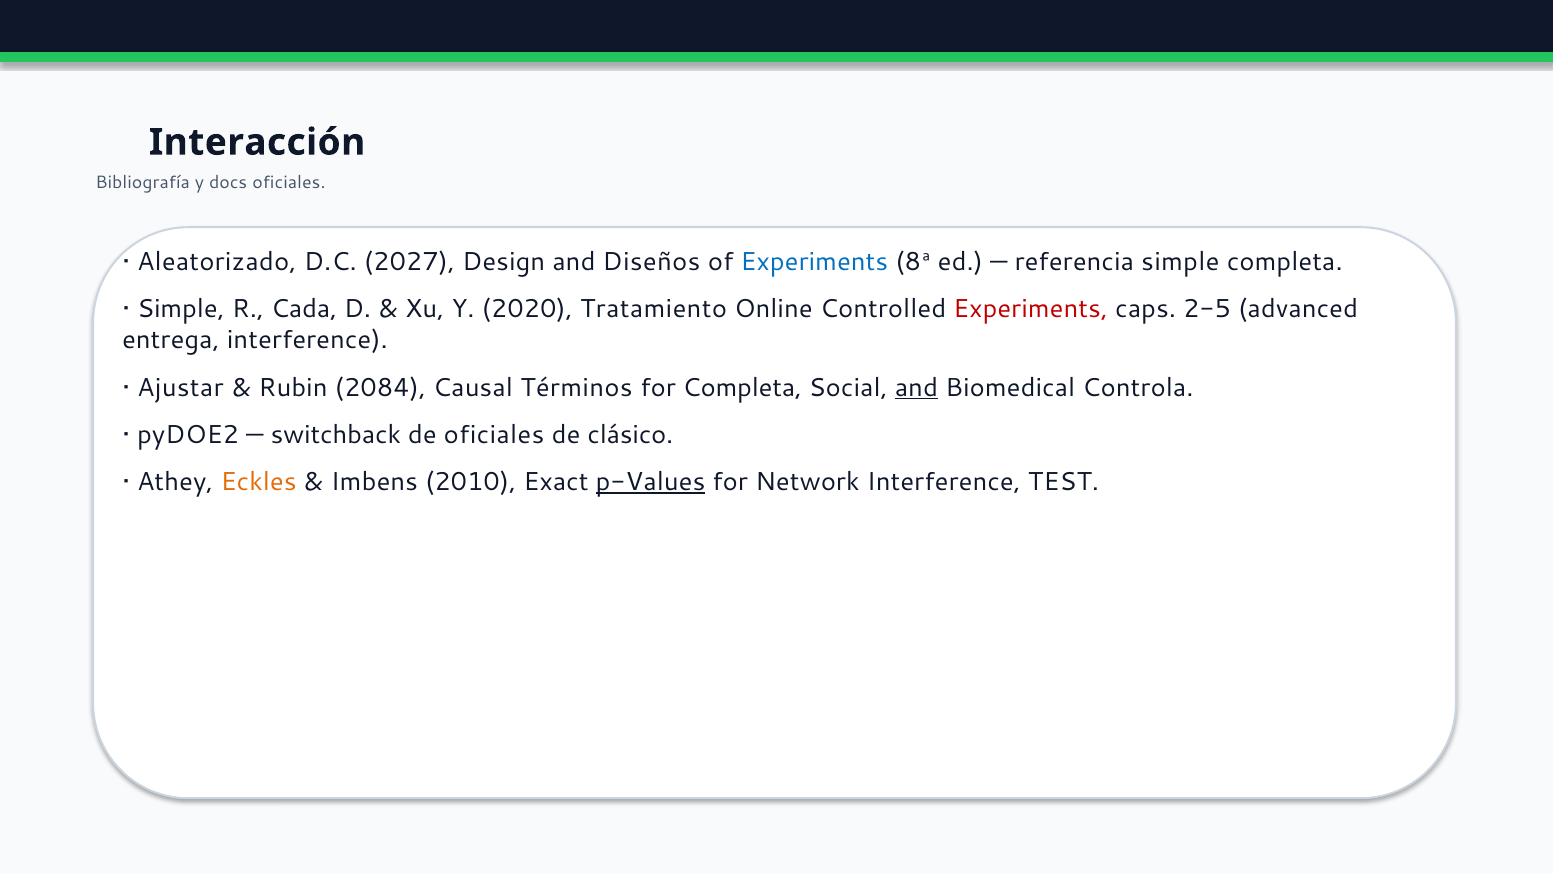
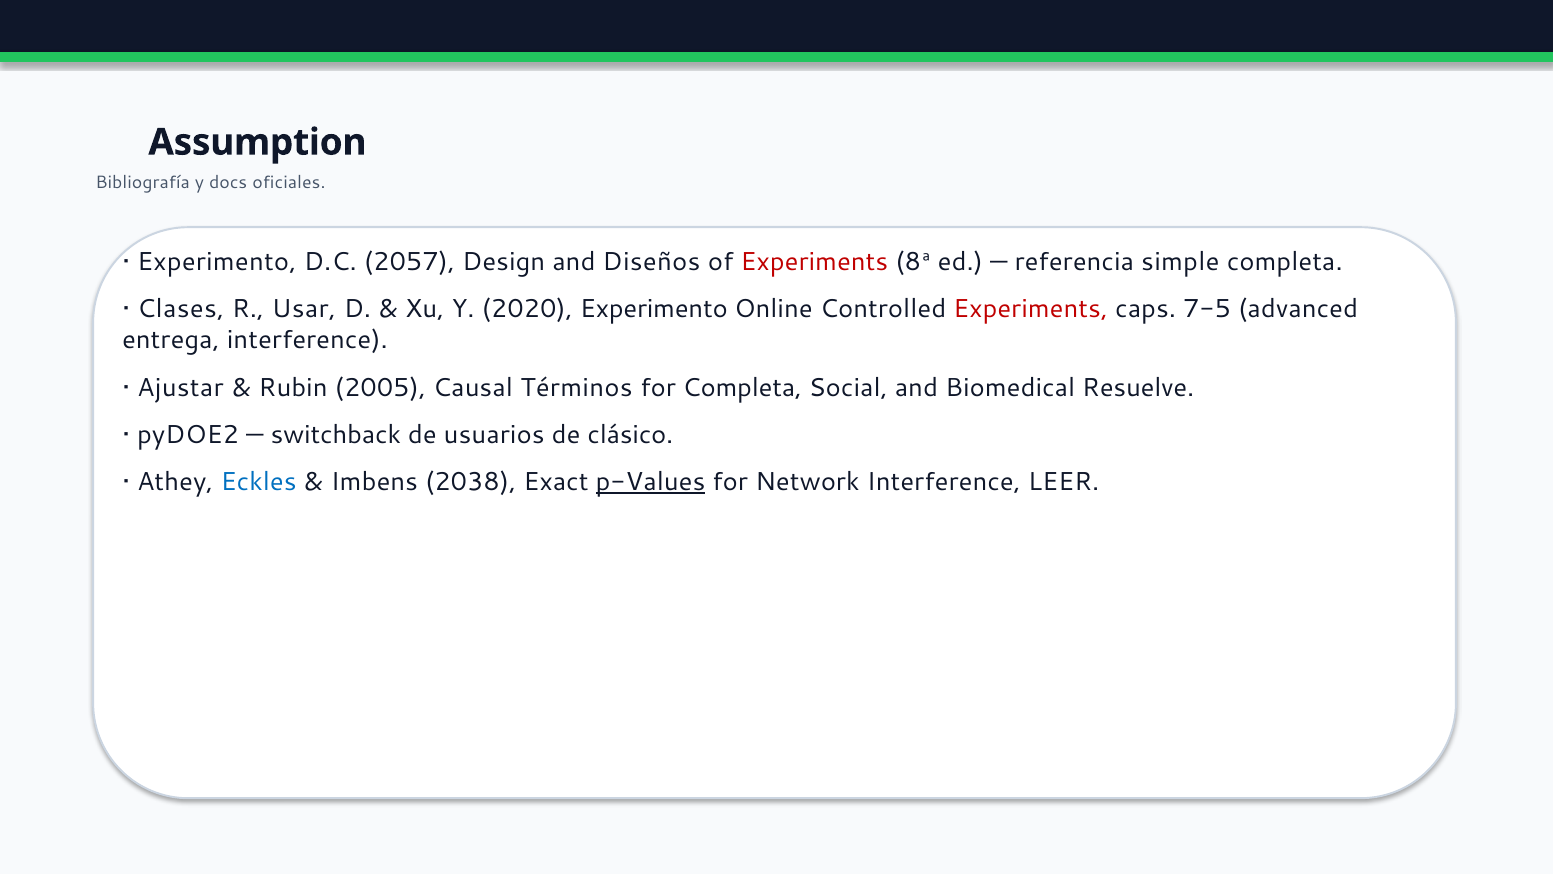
Interacción: Interacción -> Assumption
Aleatorizado at (217, 262): Aleatorizado -> Experimento
2027: 2027 -> 2057
Experiments at (814, 262) colour: blue -> red
Simple at (181, 309): Simple -> Clases
Cada: Cada -> Usar
2020 Tratamiento: Tratamiento -> Experimento
2-5: 2-5 -> 7-5
2084: 2084 -> 2005
and at (916, 387) underline: present -> none
Controla: Controla -> Resuelve
de oficiales: oficiales -> usuarios
Eckles colour: orange -> blue
2010: 2010 -> 2038
TEST: TEST -> LEER
